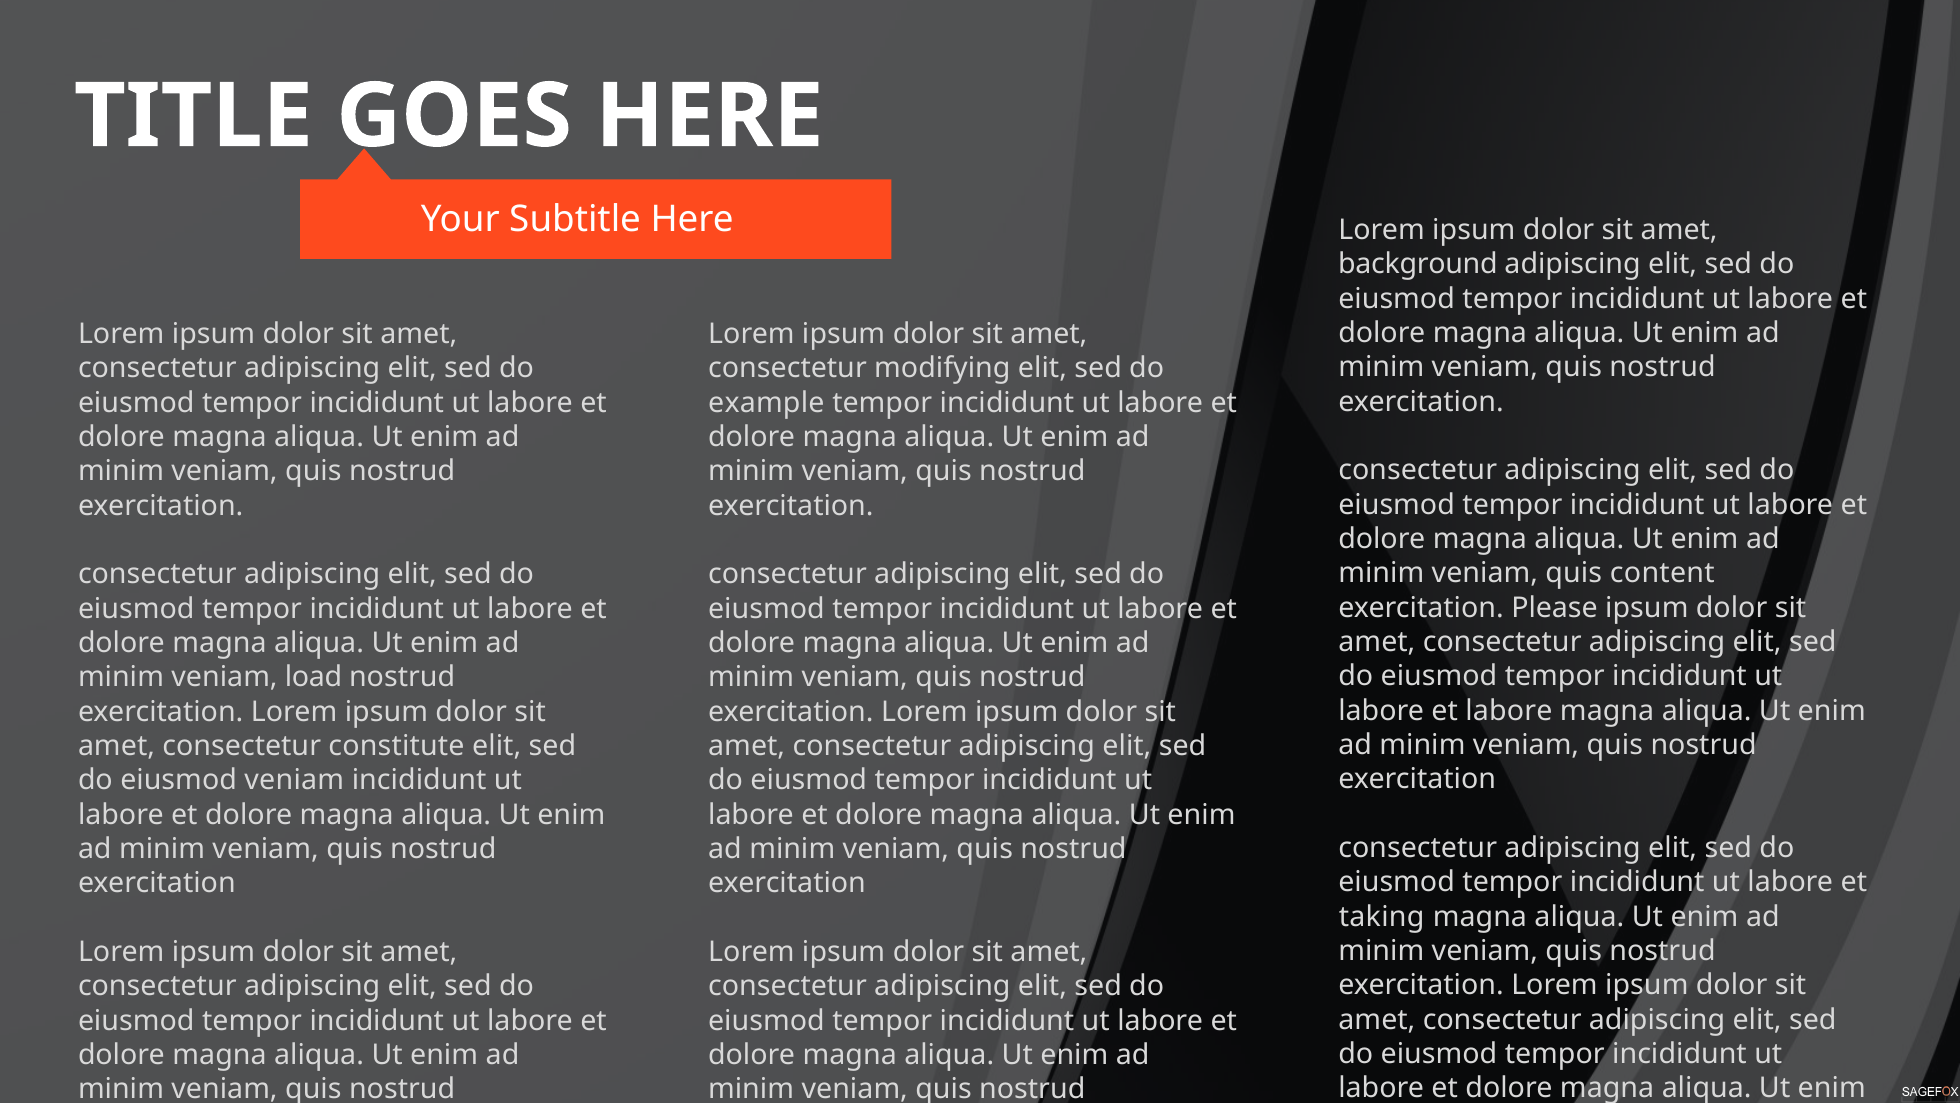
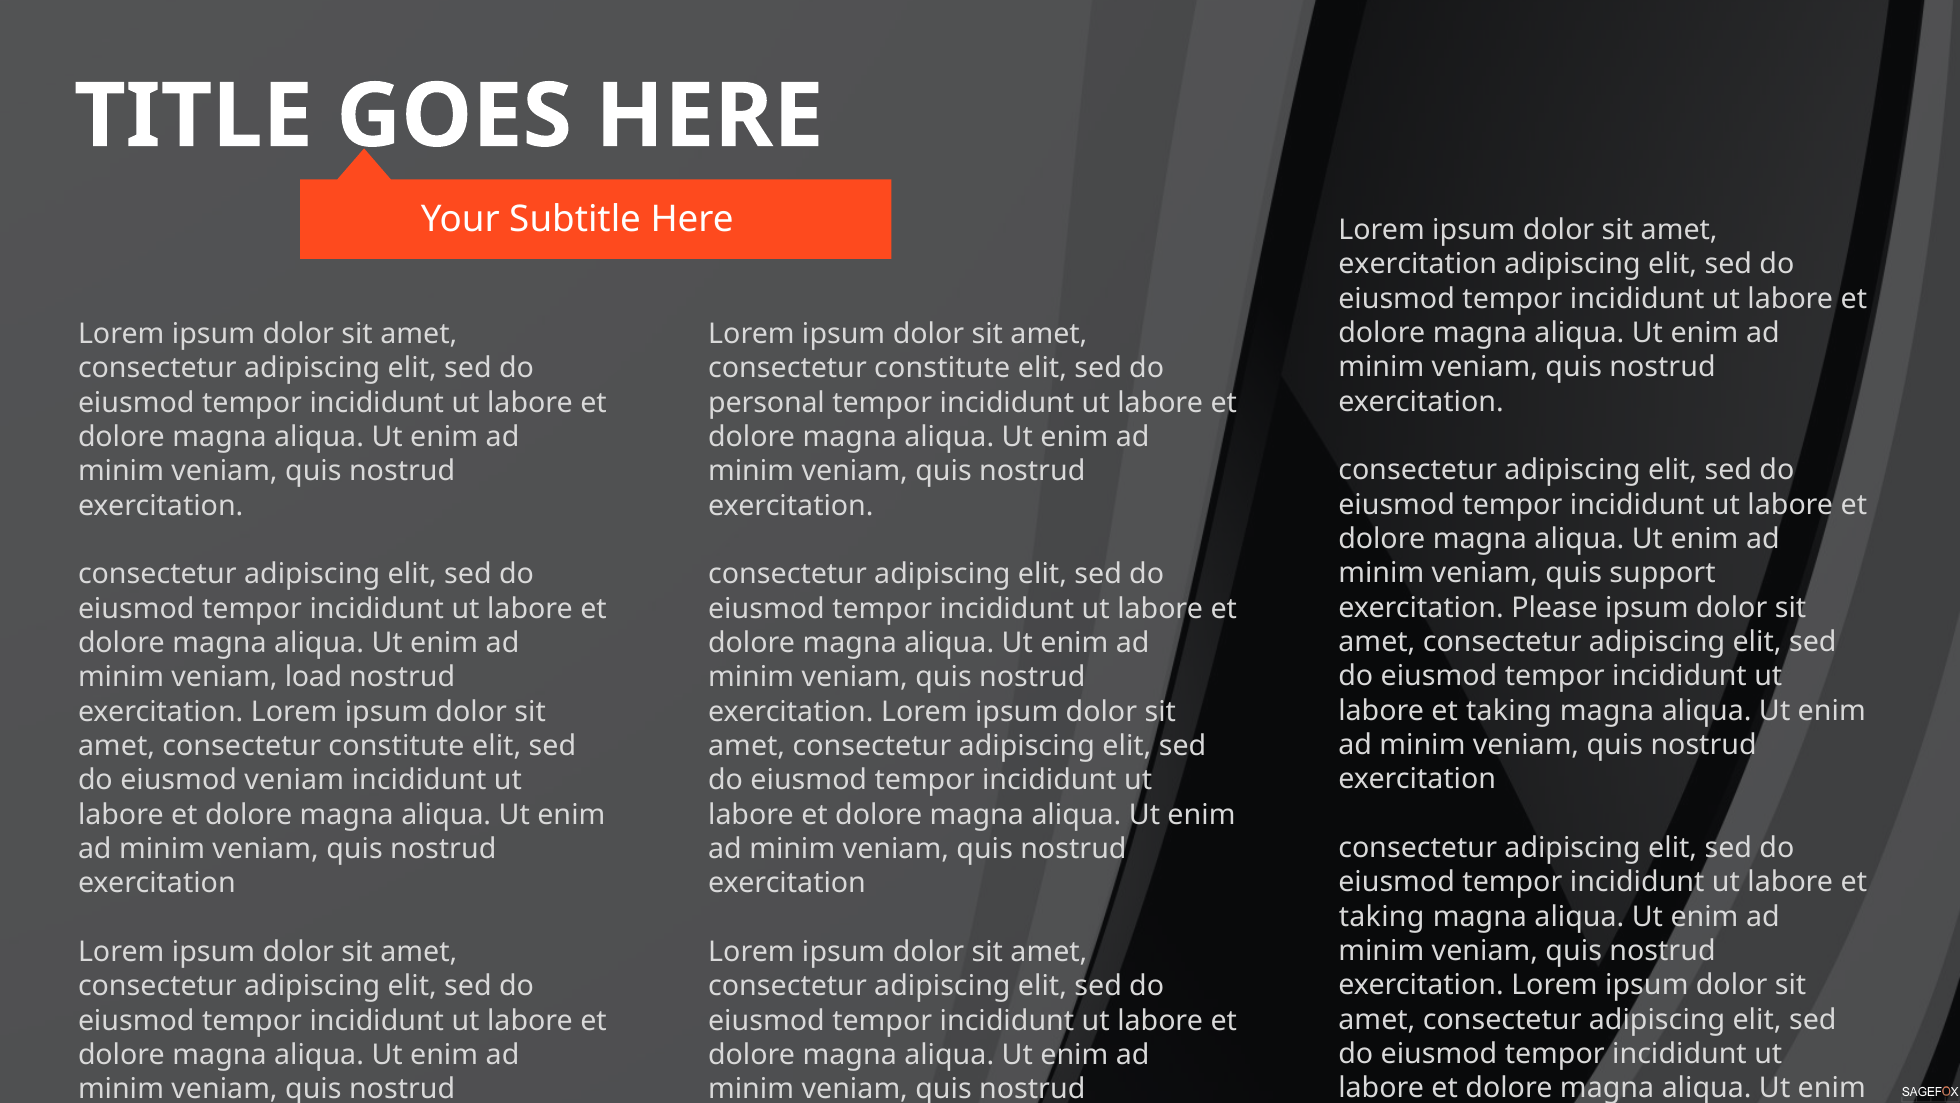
background at (1418, 264): background -> exercitation
modifying at (942, 368): modifying -> constitute
example: example -> personal
content: content -> support
labore at (1509, 710): labore -> taking
